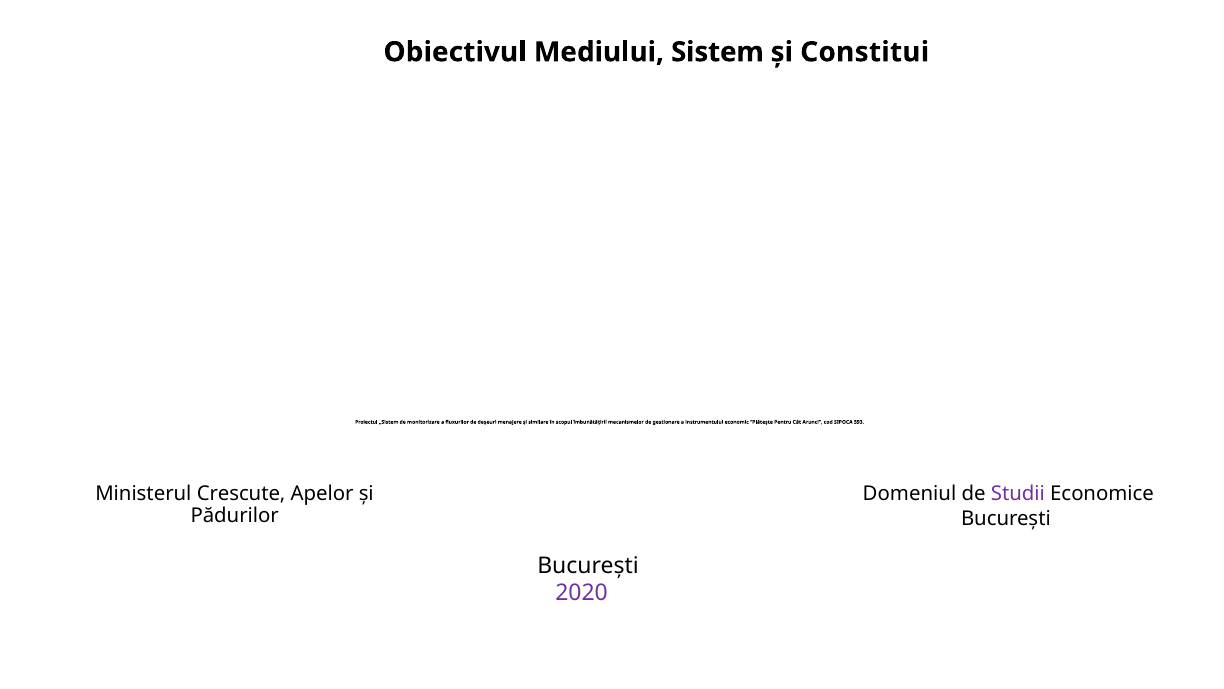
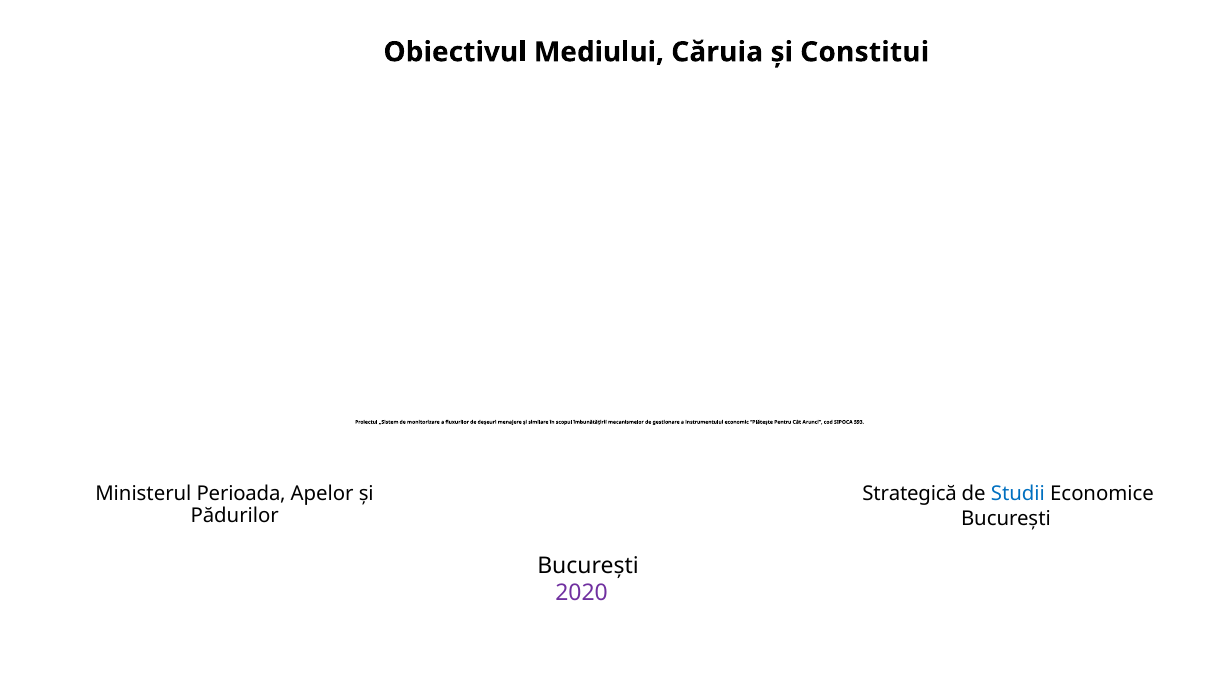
Sistem: Sistem -> Căruia
Domeniul: Domeniul -> Strategică
Studii colour: purple -> blue
Crescute: Crescute -> Perioada
